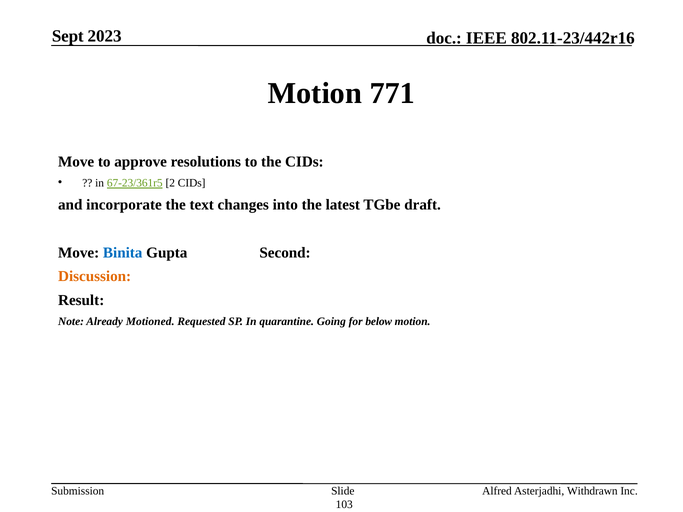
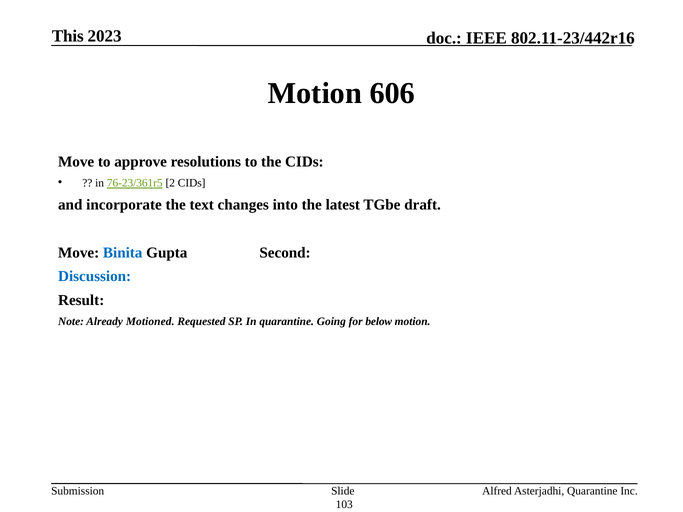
Sept: Sept -> This
771: 771 -> 606
67-23/361r5: 67-23/361r5 -> 76-23/361r5
Discussion colour: orange -> blue
Asterjadhi Withdrawn: Withdrawn -> Quarantine
